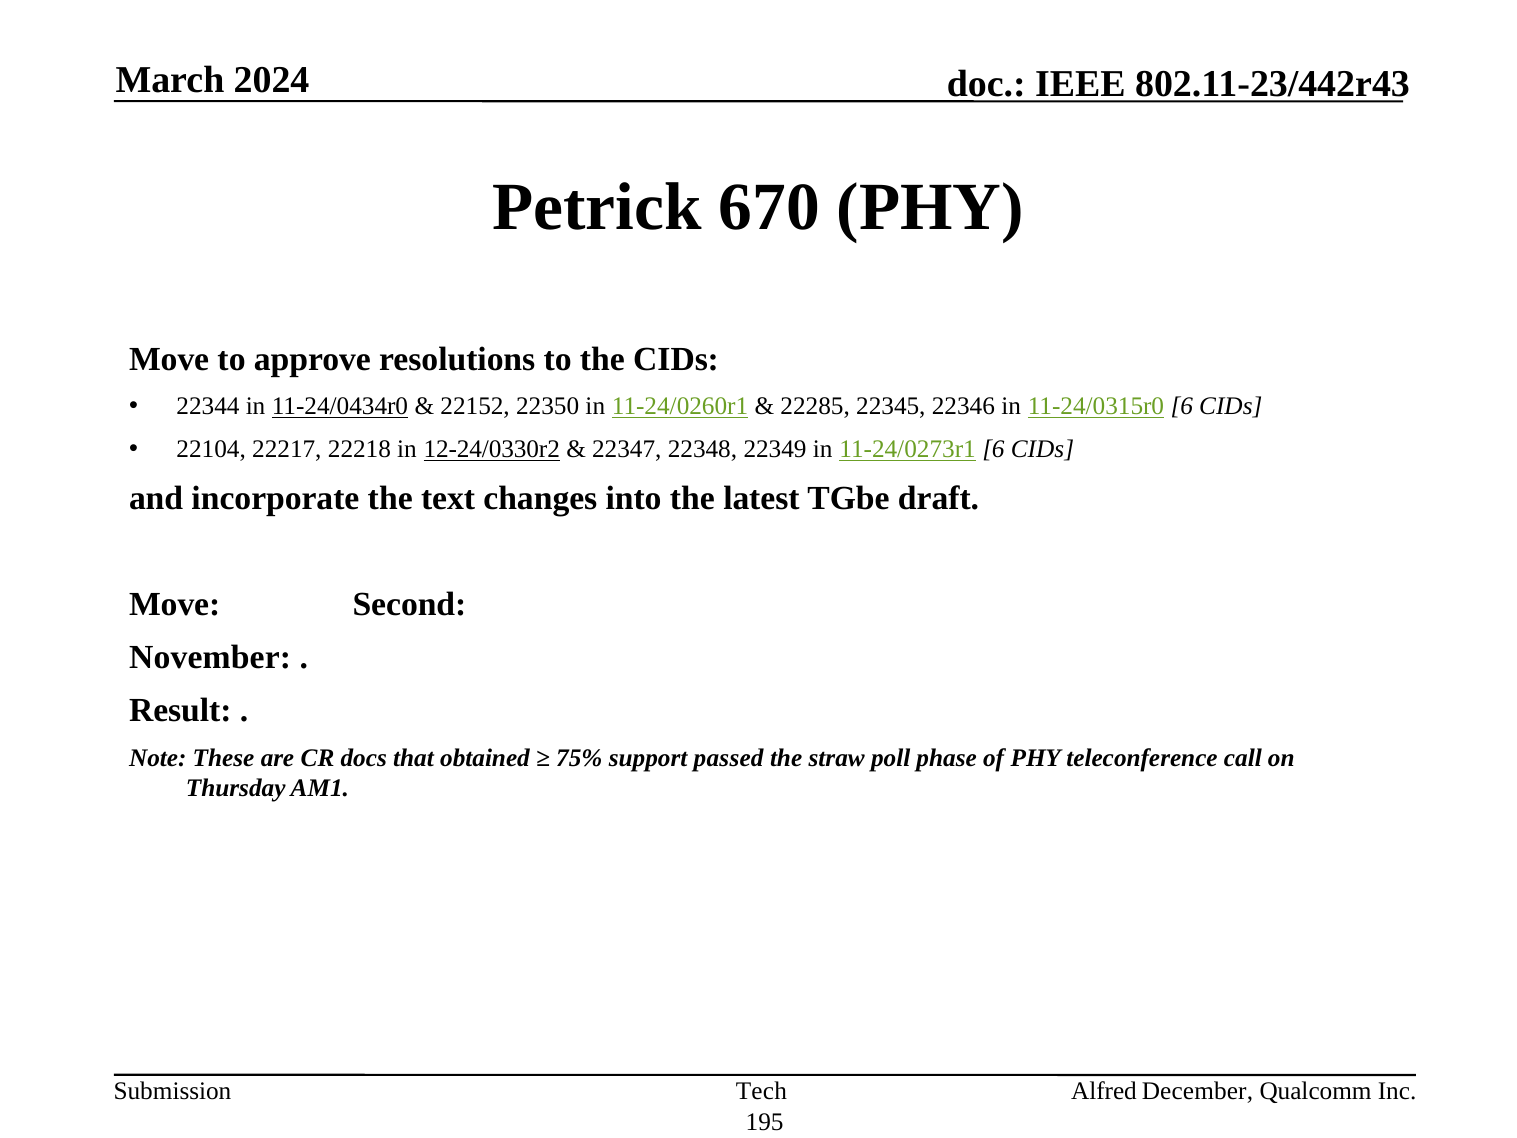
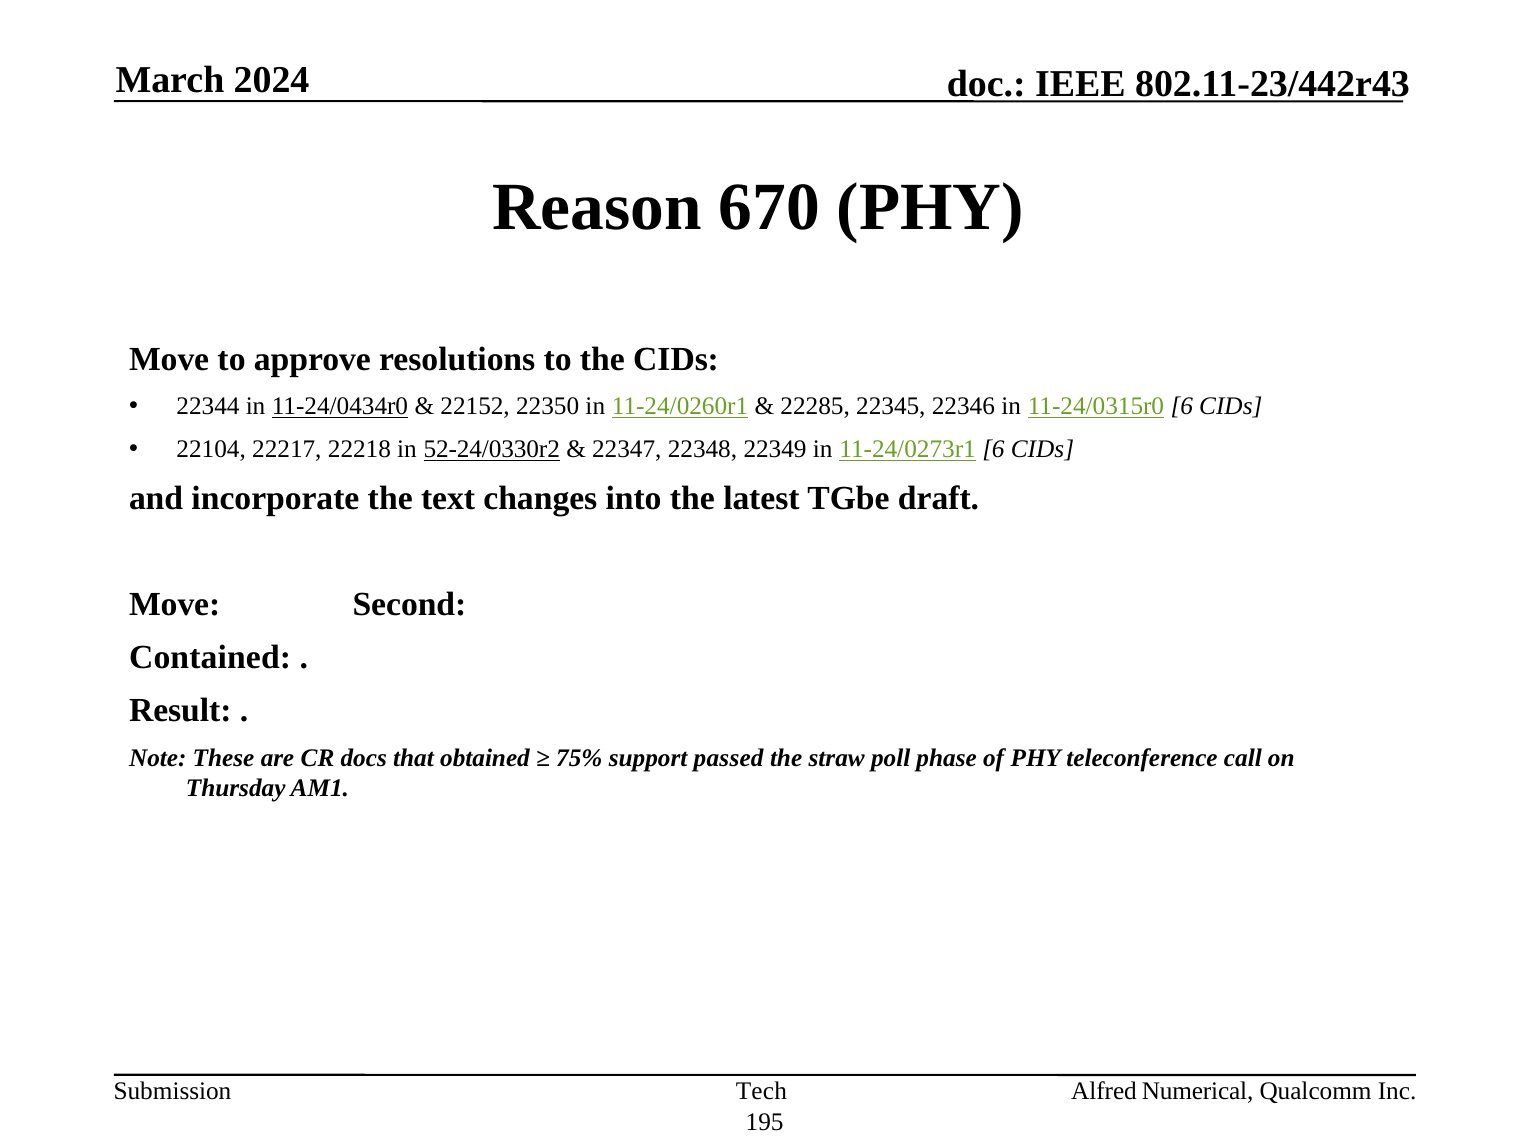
Petrick: Petrick -> Reason
12-24/0330r2: 12-24/0330r2 -> 52-24/0330r2
November: November -> Contained
December: December -> Numerical
